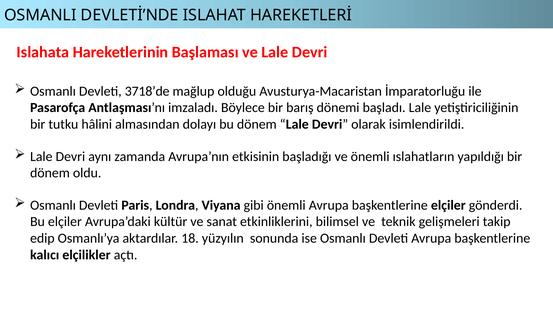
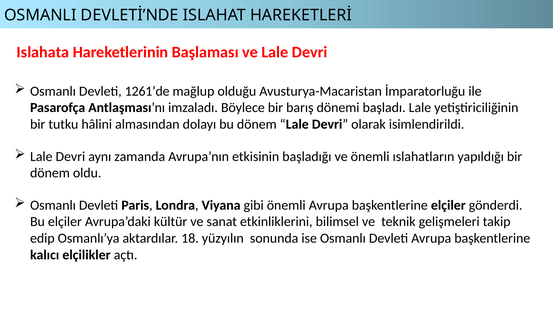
3718’de: 3718’de -> 1261’de
